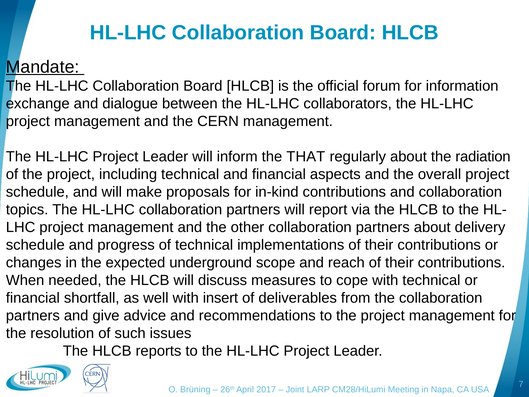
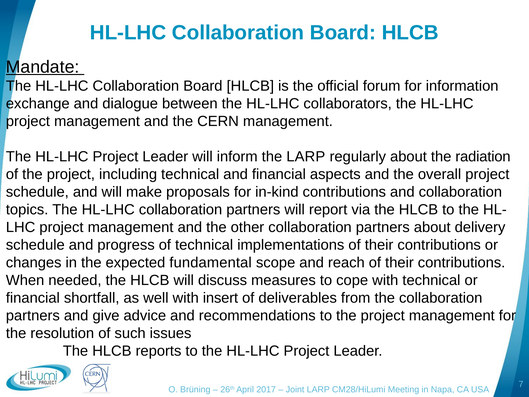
the THAT: THAT -> LARP
underground: underground -> fundamental
